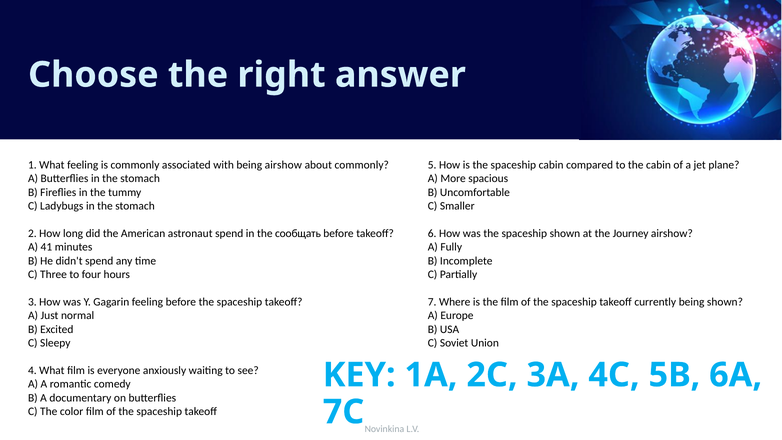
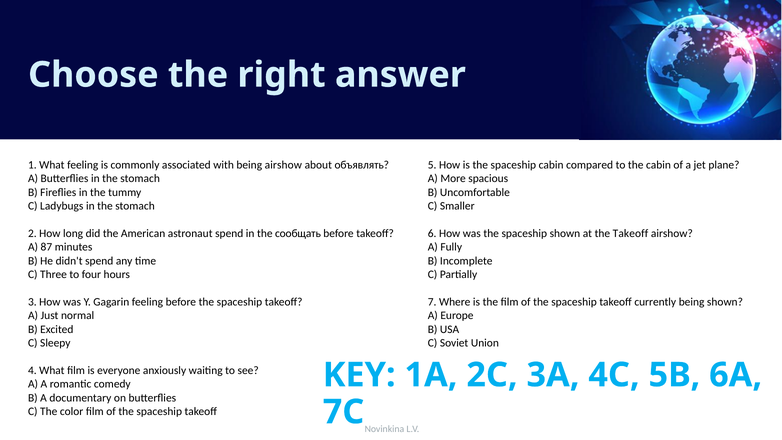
about commonly: commonly -> объявлять
the Journey: Journey -> Takeoff
41: 41 -> 87
